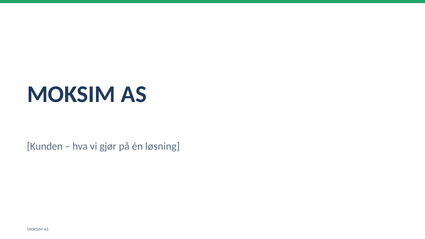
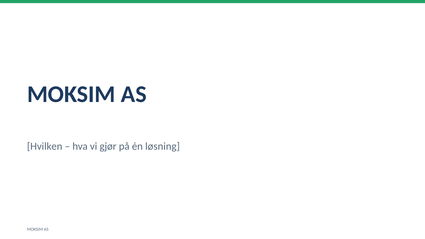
Kunden: Kunden -> Hvilken
